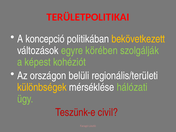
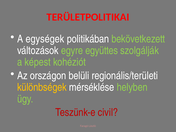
koncepció: koncepció -> egységek
bekövetkezett colour: yellow -> light green
körében: körében -> együttes
hálózati: hálózati -> helyben
